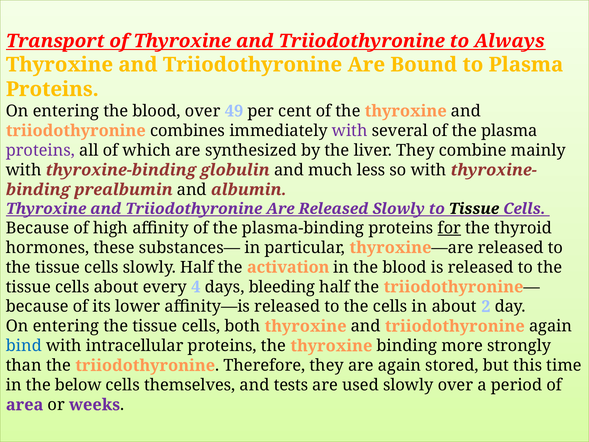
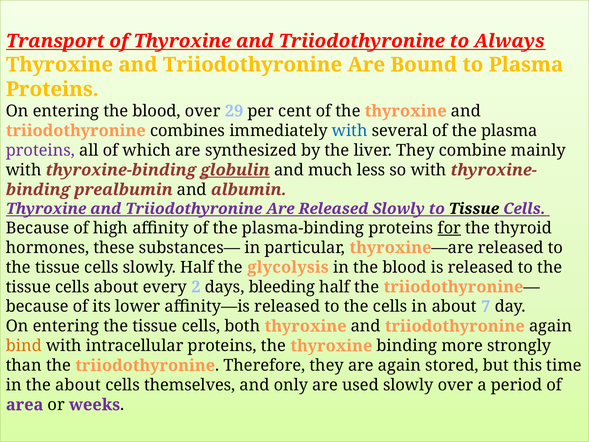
49: 49 -> 29
with at (350, 131) colour: purple -> blue
globulin underline: none -> present
activation: activation -> glycolysis
4: 4 -> 2
2: 2 -> 7
bind colour: blue -> orange
the below: below -> about
tests: tests -> only
